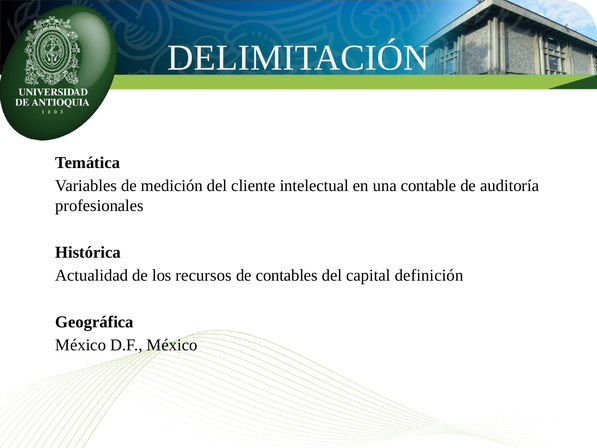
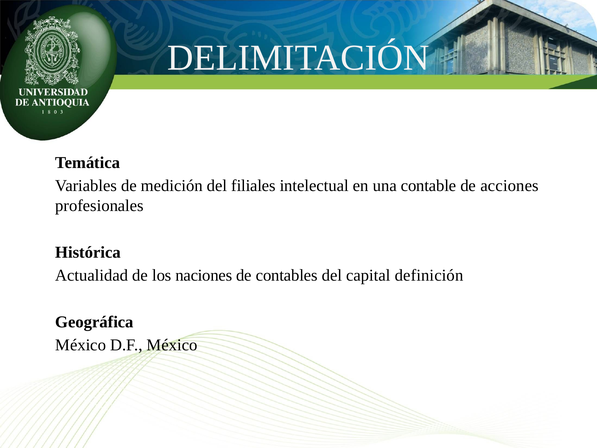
cliente: cliente -> filiales
auditoría: auditoría -> acciones
recursos: recursos -> naciones
